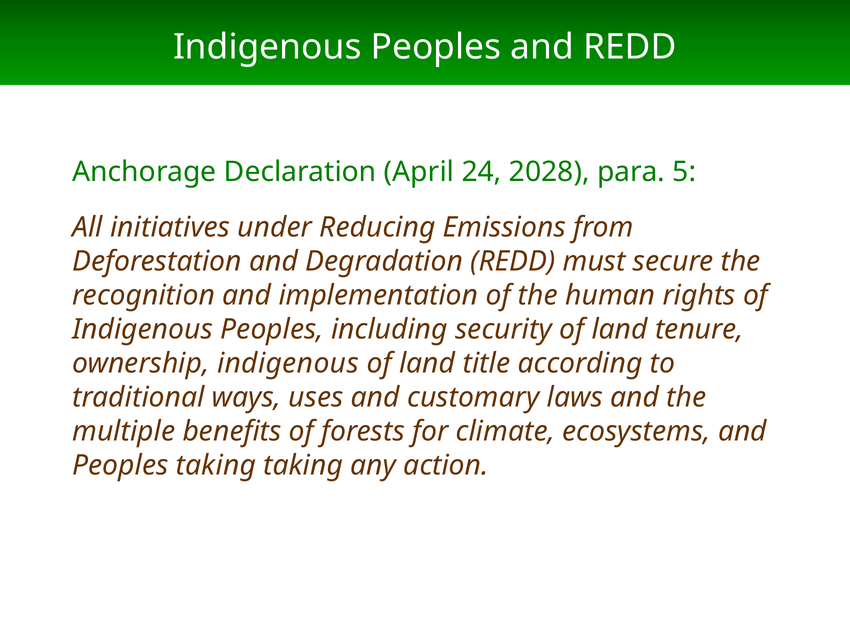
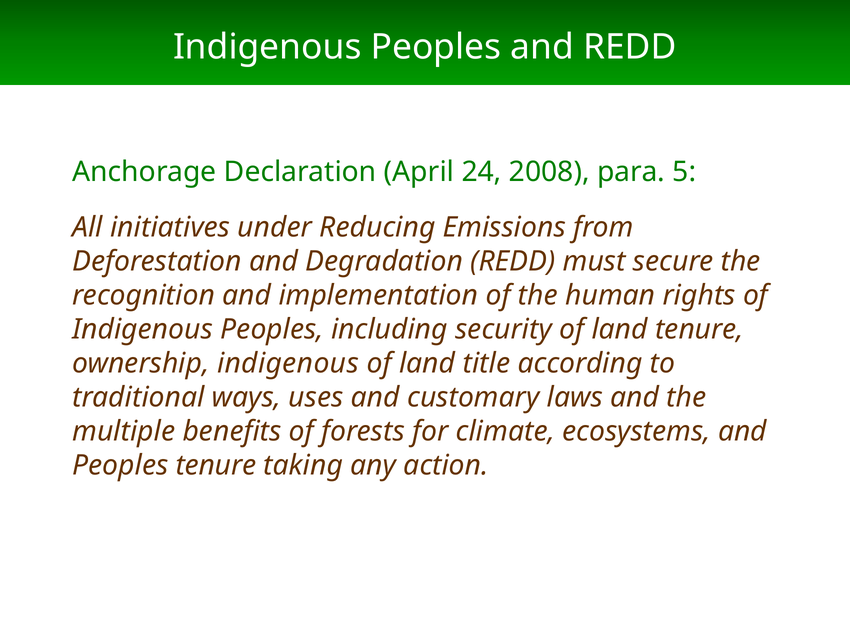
2028: 2028 -> 2008
Peoples taking: taking -> tenure
